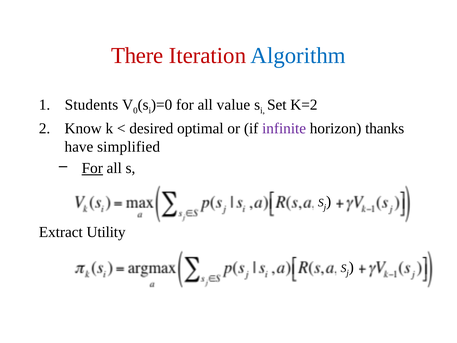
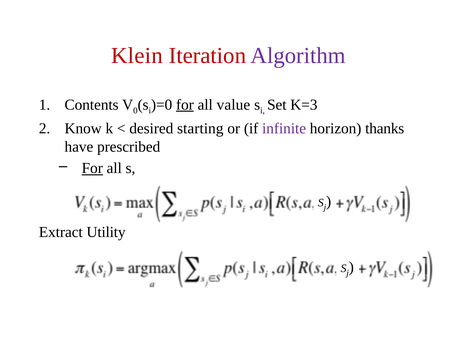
There: There -> Klein
Algorithm colour: blue -> purple
Students: Students -> Contents
for at (185, 105) underline: none -> present
K=2: K=2 -> K=3
optimal: optimal -> starting
simplified: simplified -> prescribed
